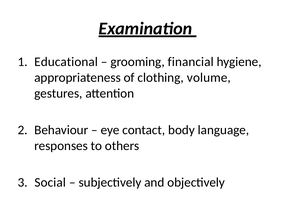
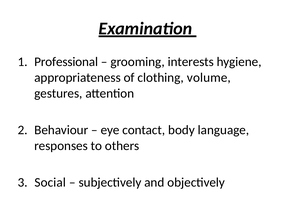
Educational: Educational -> Professional
financial: financial -> interests
